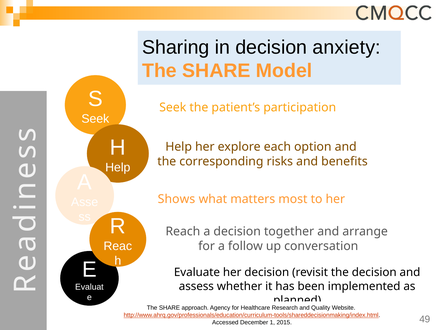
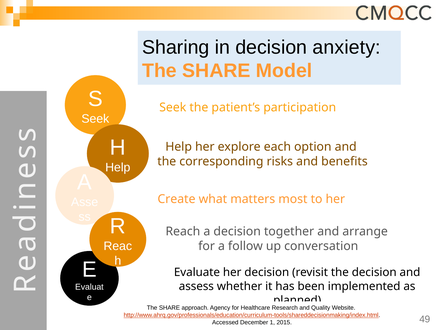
Shows: Shows -> Create
